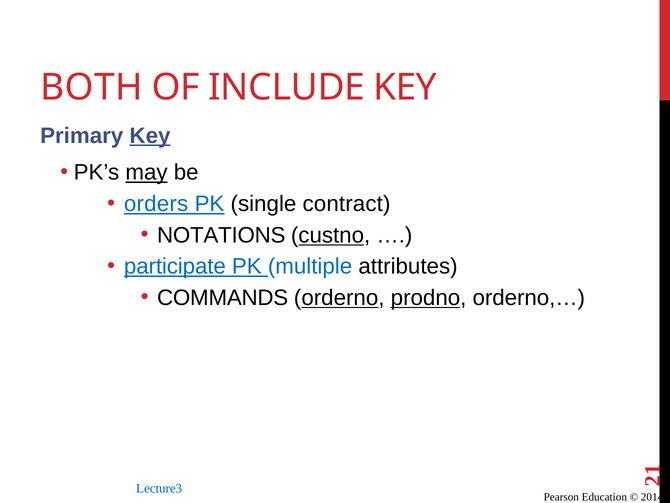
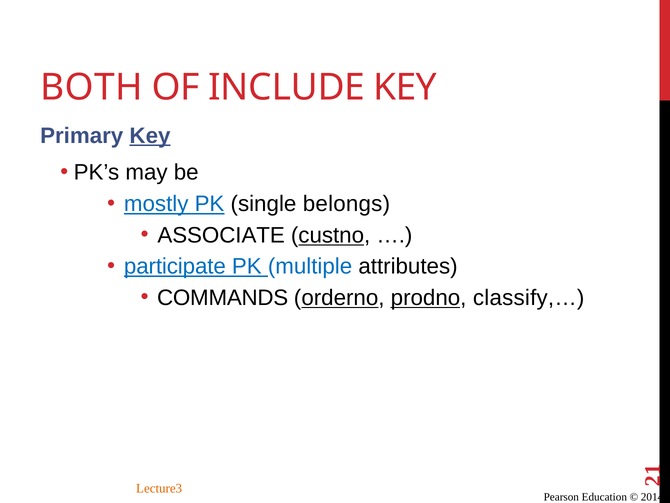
may underline: present -> none
orders: orders -> mostly
contract: contract -> belongs
NOTATIONS: NOTATIONS -> ASSOCIATE
orderno,…: orderno,… -> classify,…
Lecture3 colour: blue -> orange
